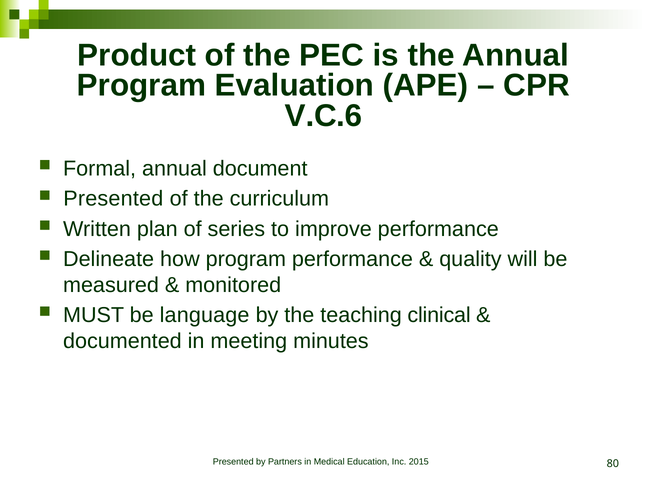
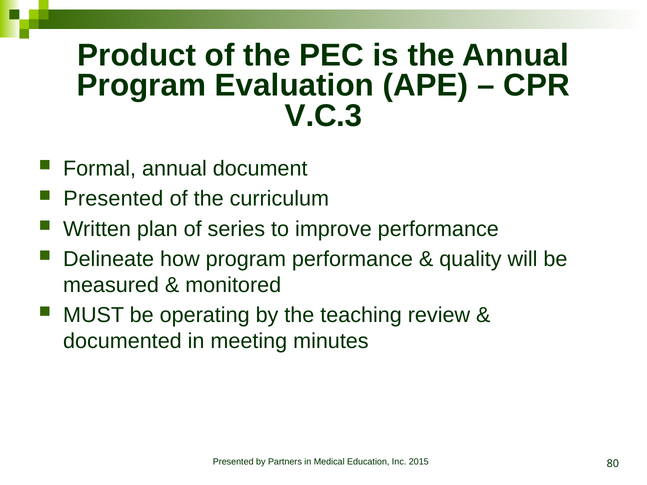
V.C.6: V.C.6 -> V.C.3
language: language -> operating
clinical: clinical -> review
